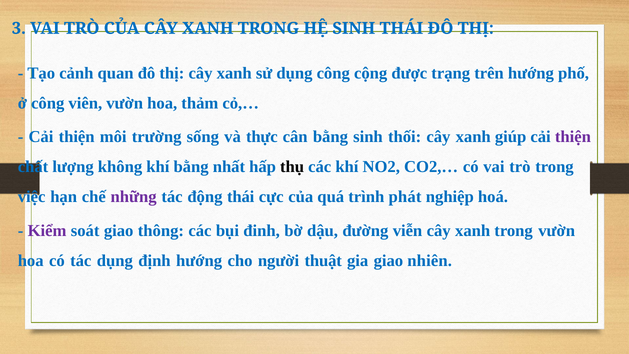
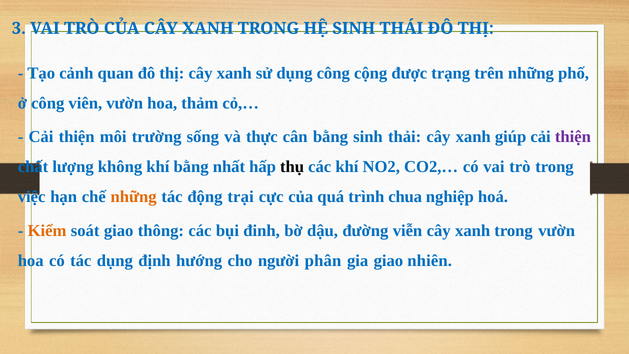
trên hướng: hướng -> những
thối: thối -> thải
những at (134, 197) colour: purple -> orange
động thái: thái -> trại
phát: phát -> chua
Kiểm colour: purple -> orange
thuật: thuật -> phân
